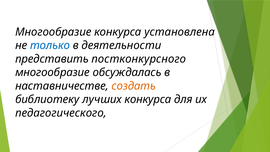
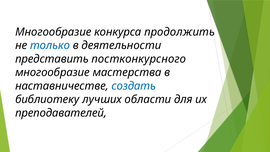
установлена: установлена -> продолжить
обсуждалась: обсуждалась -> мастерства
создать colour: orange -> blue
лучших конкурса: конкурса -> области
педагогического: педагогического -> преподавателей
